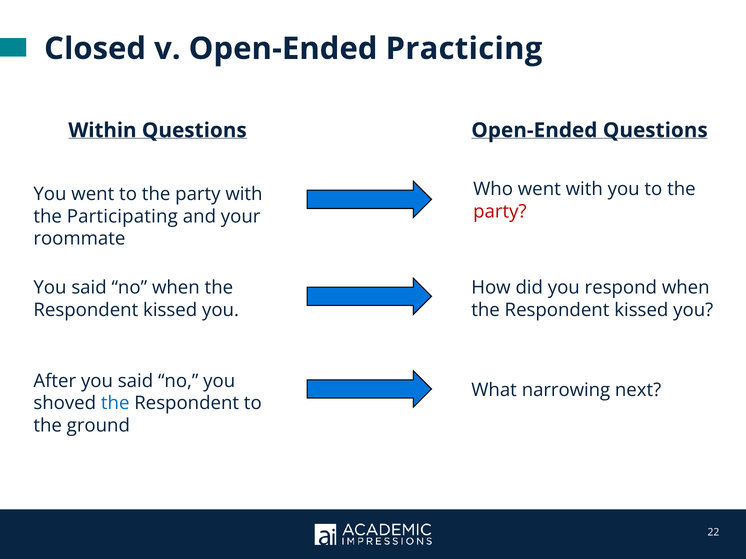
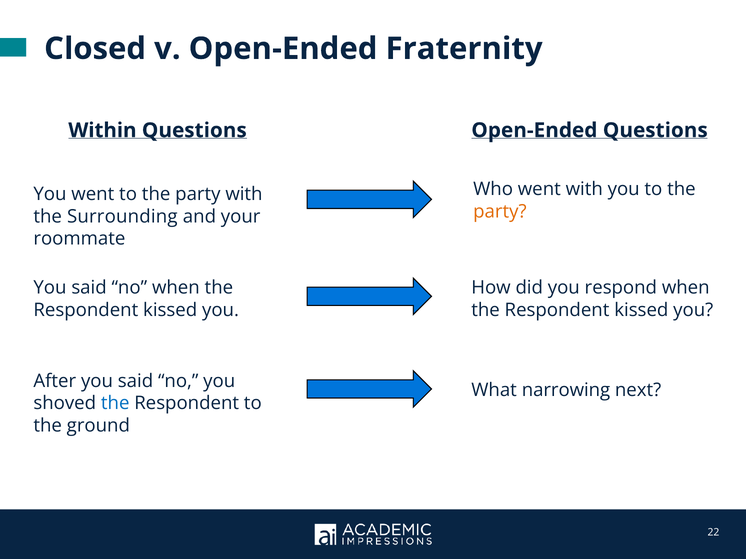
Practicing: Practicing -> Fraternity
party at (500, 212) colour: red -> orange
Participating: Participating -> Surrounding
